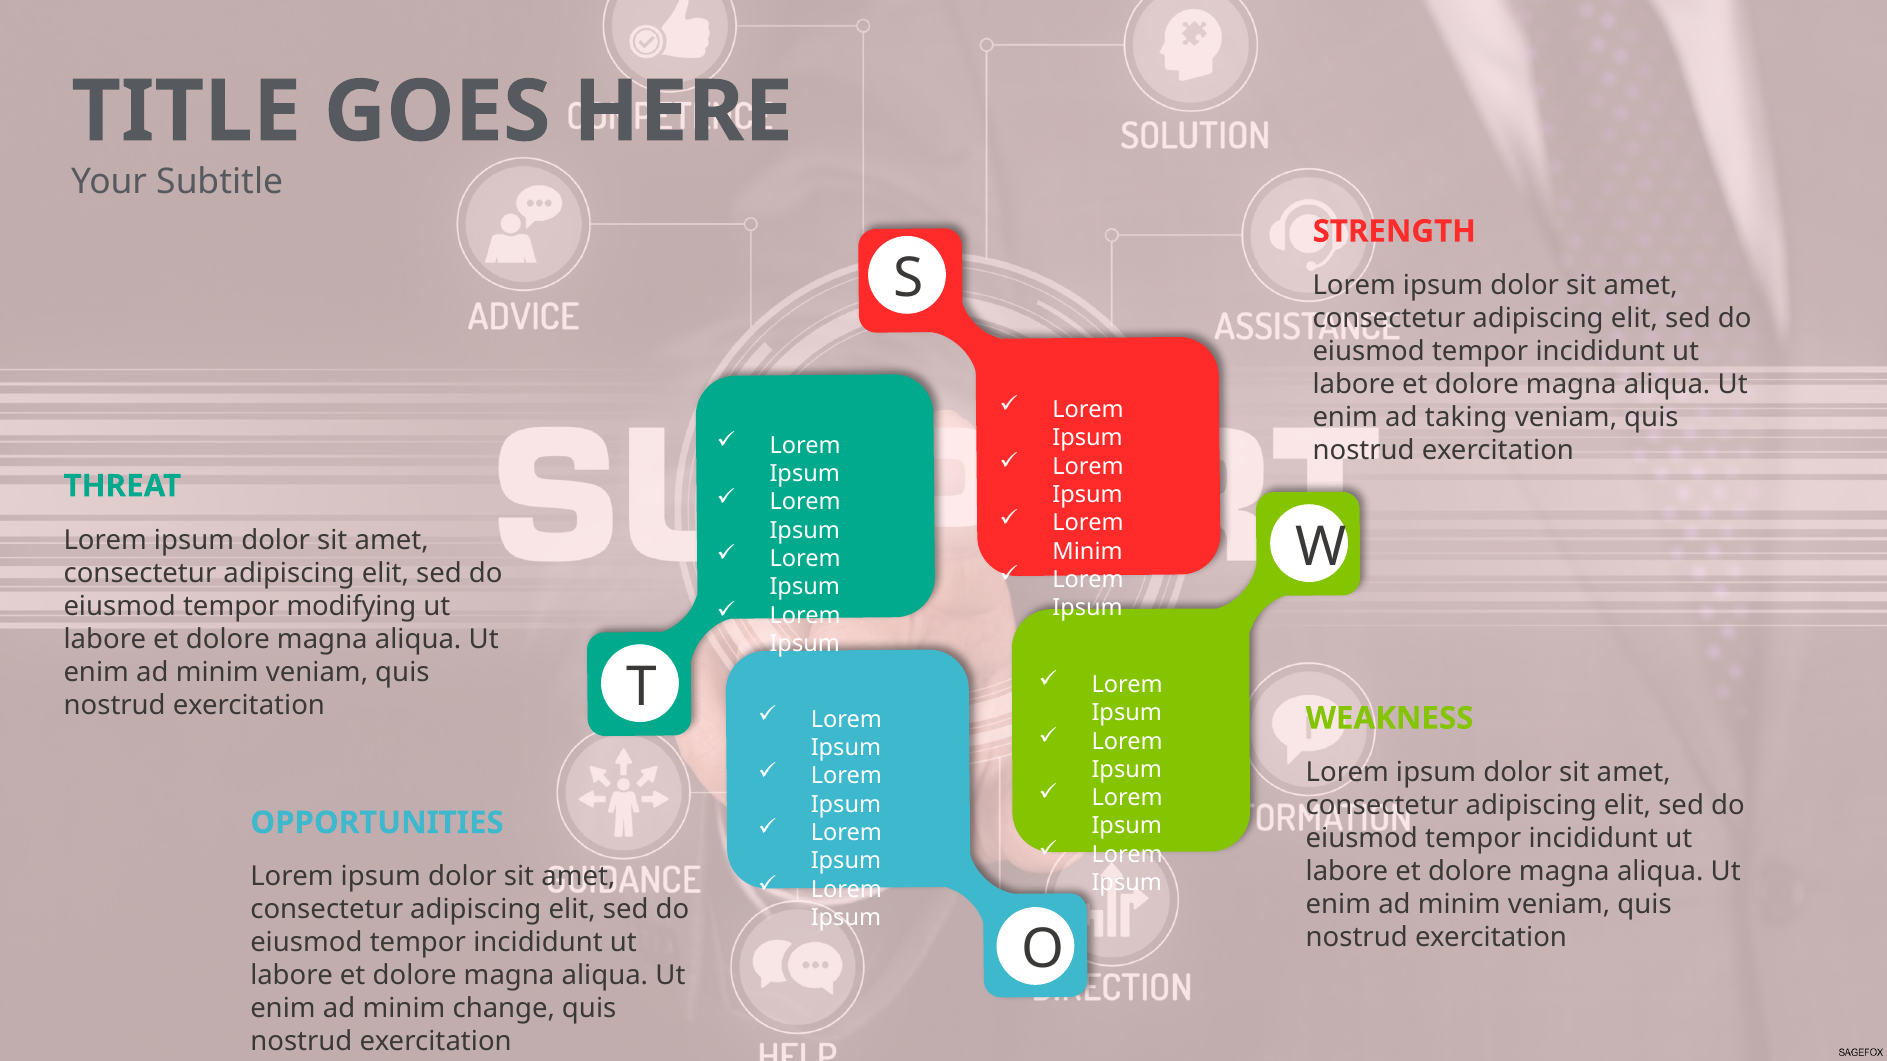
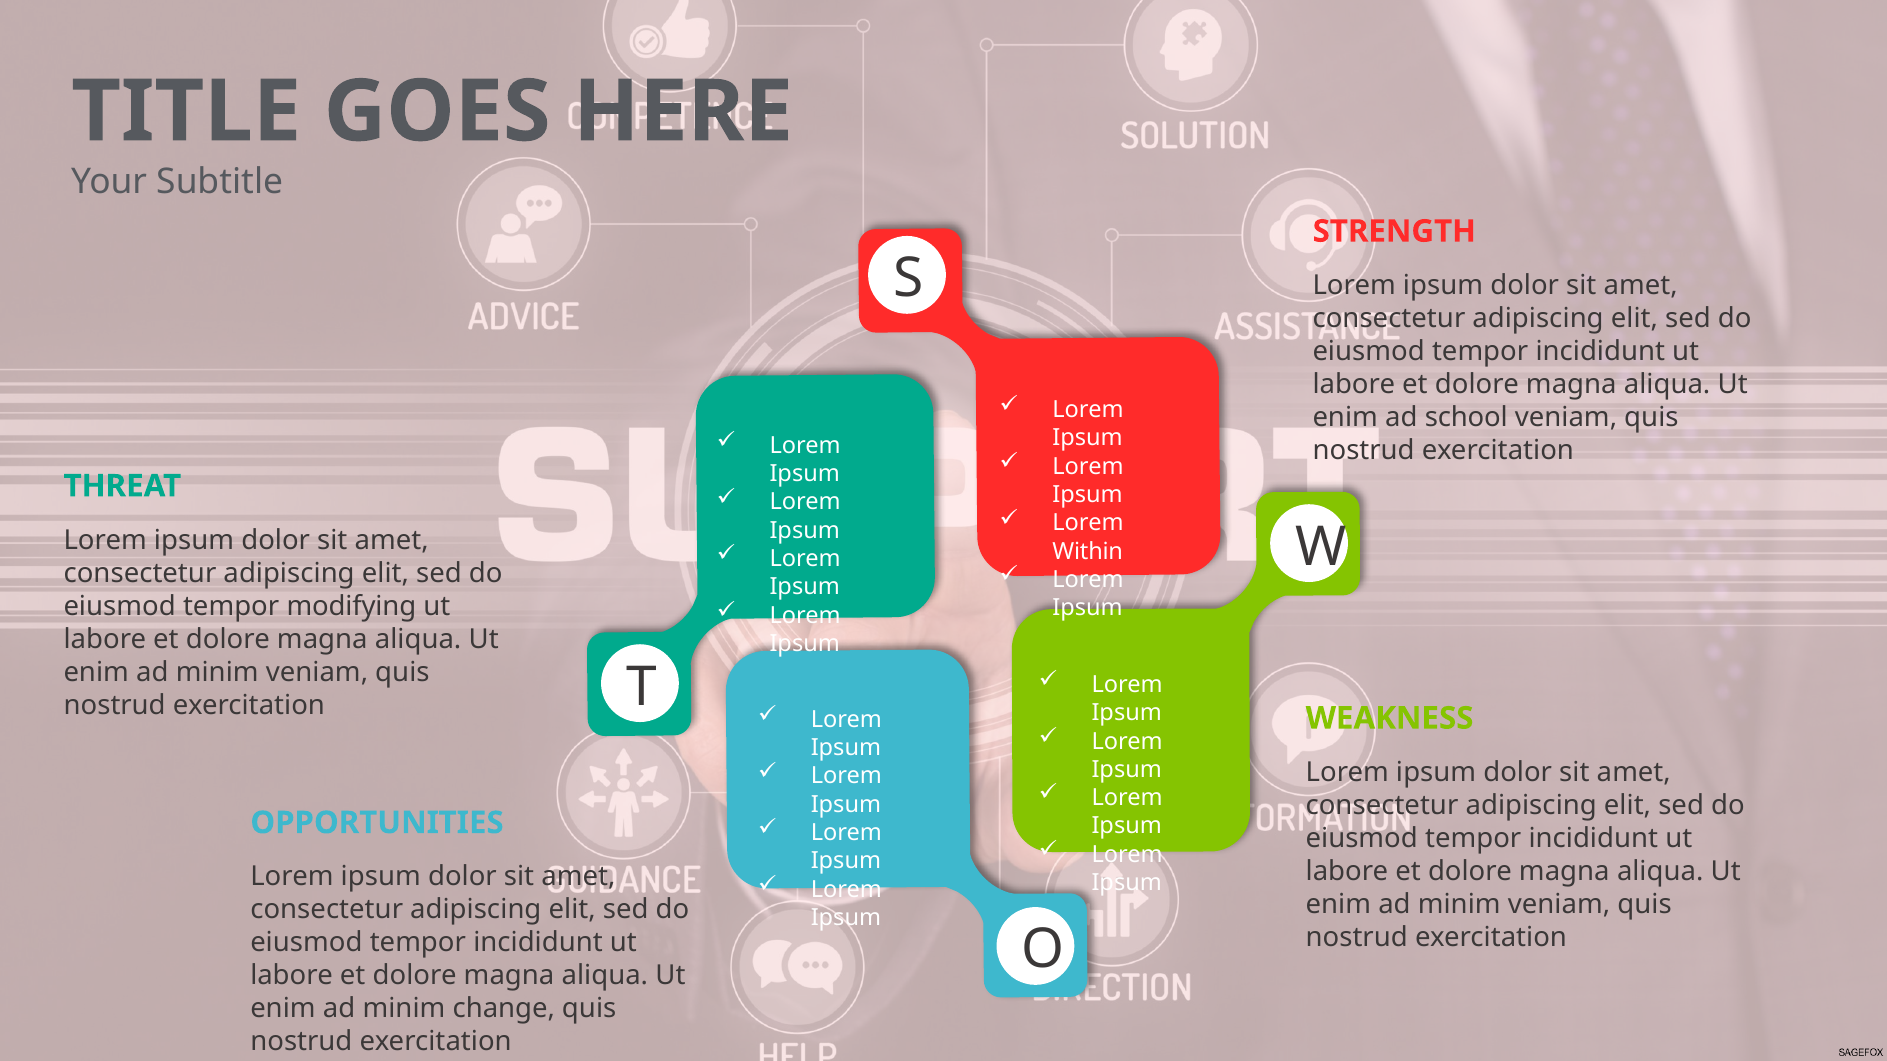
taking: taking -> school
Minim at (1088, 552): Minim -> Within
